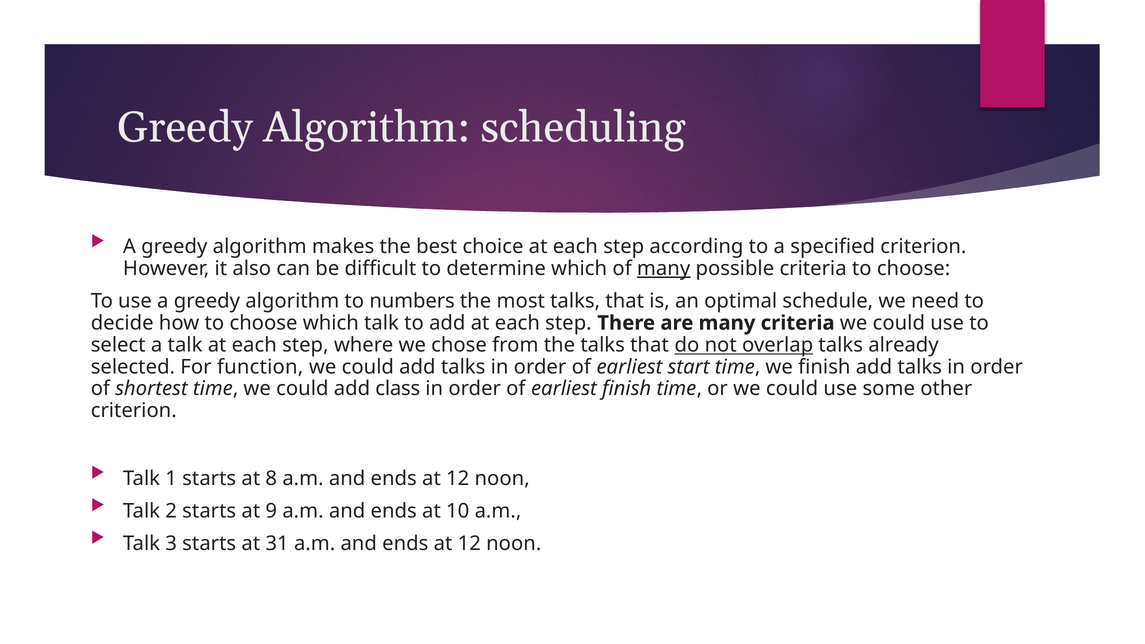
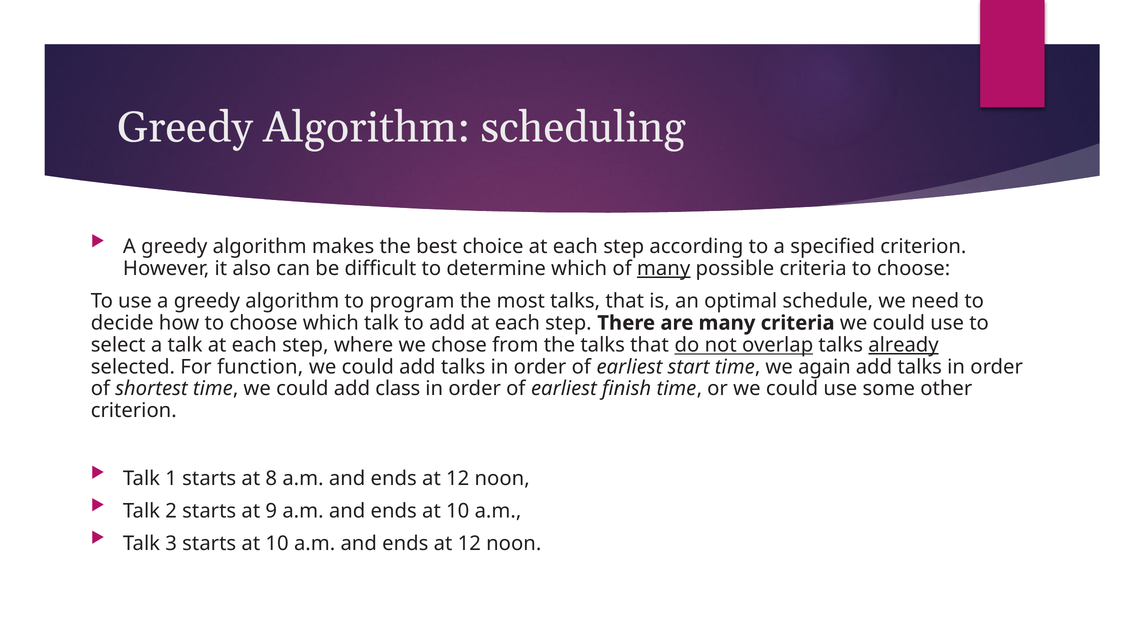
numbers: numbers -> program
already underline: none -> present
we finish: finish -> again
starts at 31: 31 -> 10
